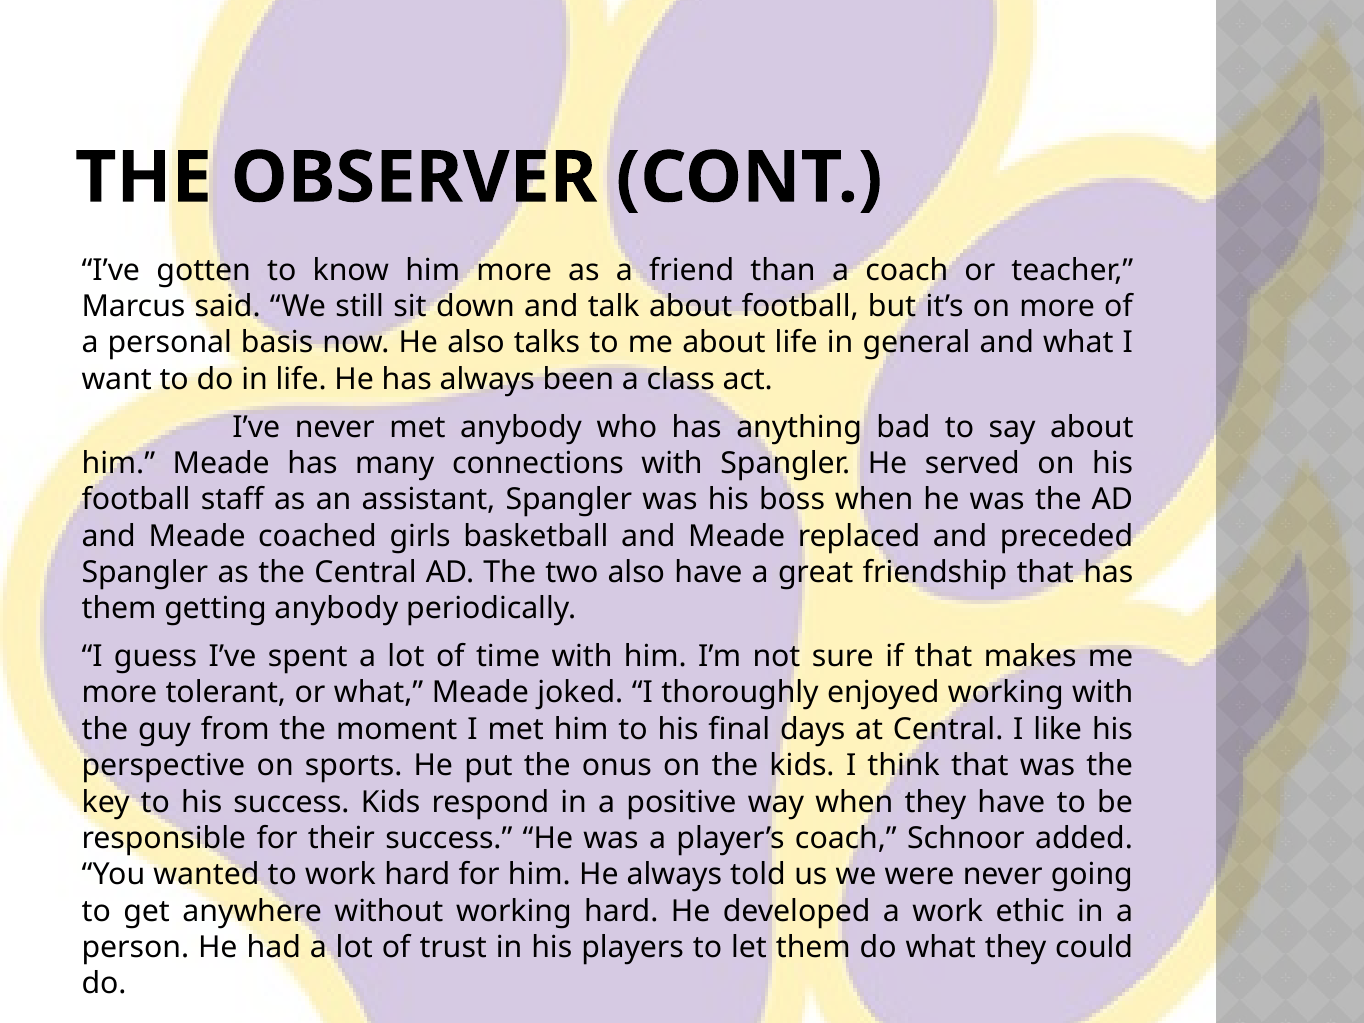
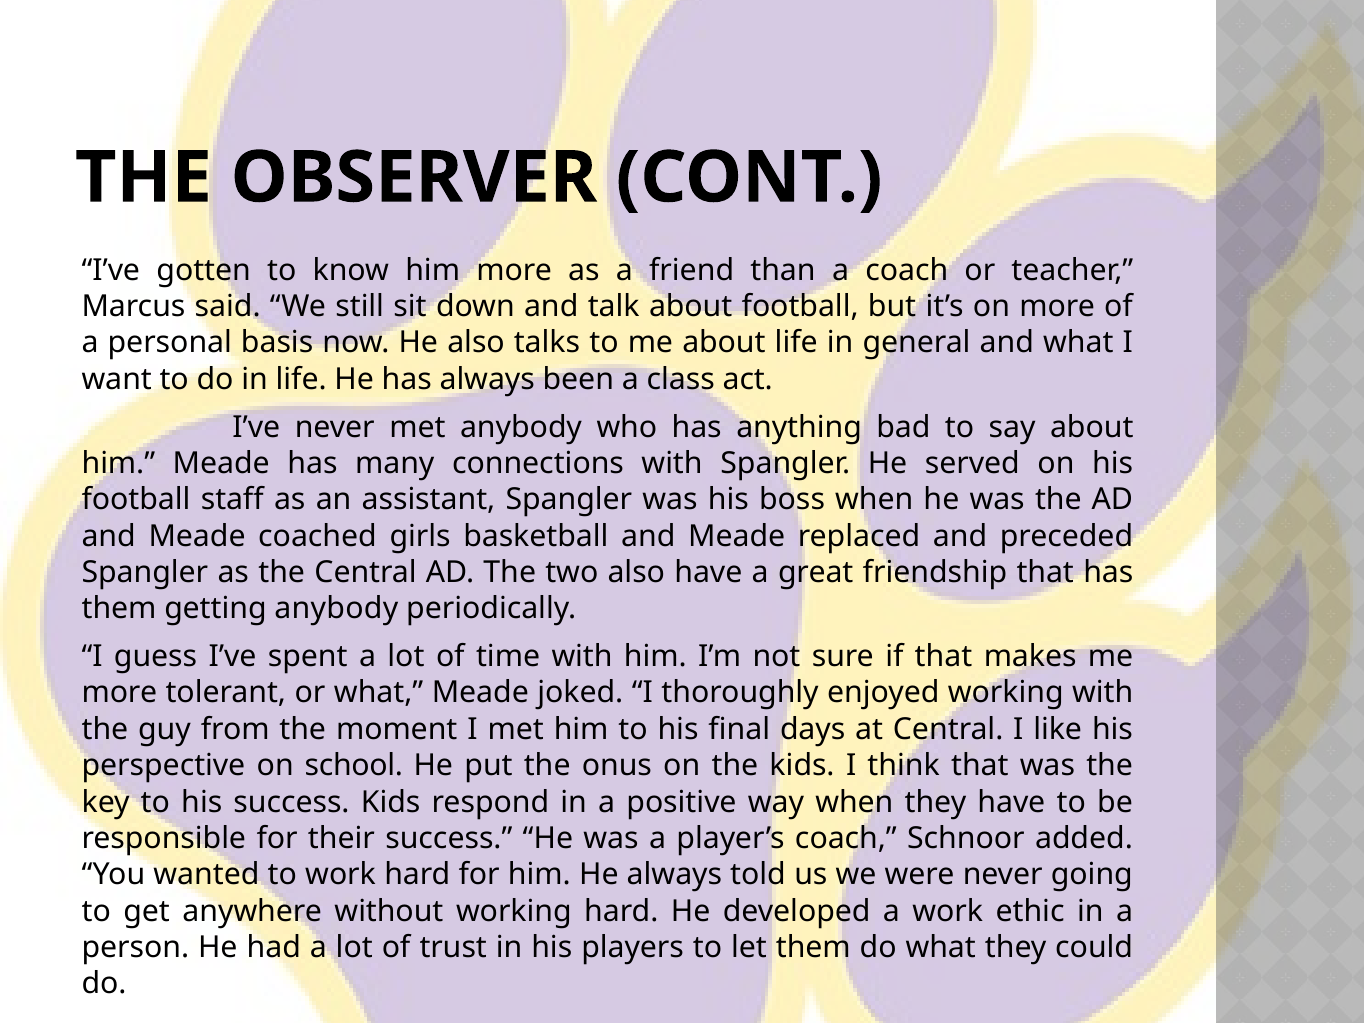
sports: sports -> school
